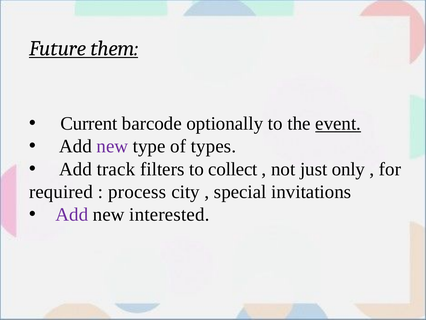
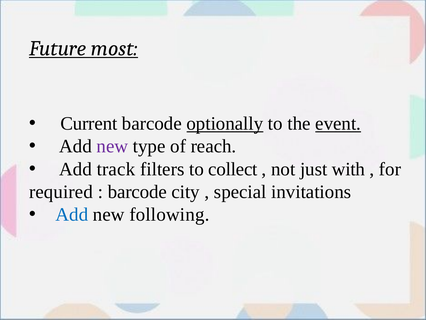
them: them -> most
optionally underline: none -> present
types: types -> reach
only: only -> with
process at (137, 192): process -> barcode
Add at (72, 214) colour: purple -> blue
interested: interested -> following
